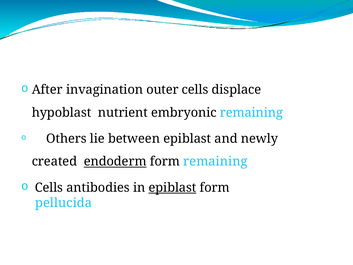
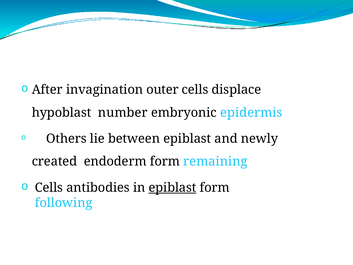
nutrient: nutrient -> number
embryonic remaining: remaining -> epidermis
endoderm underline: present -> none
pellucida: pellucida -> following
